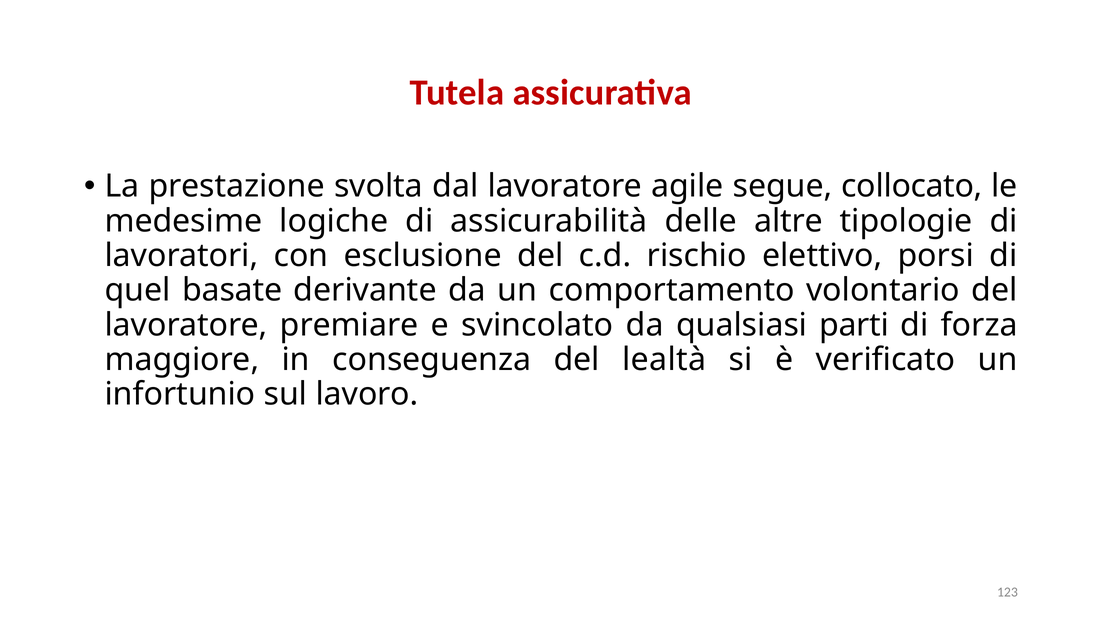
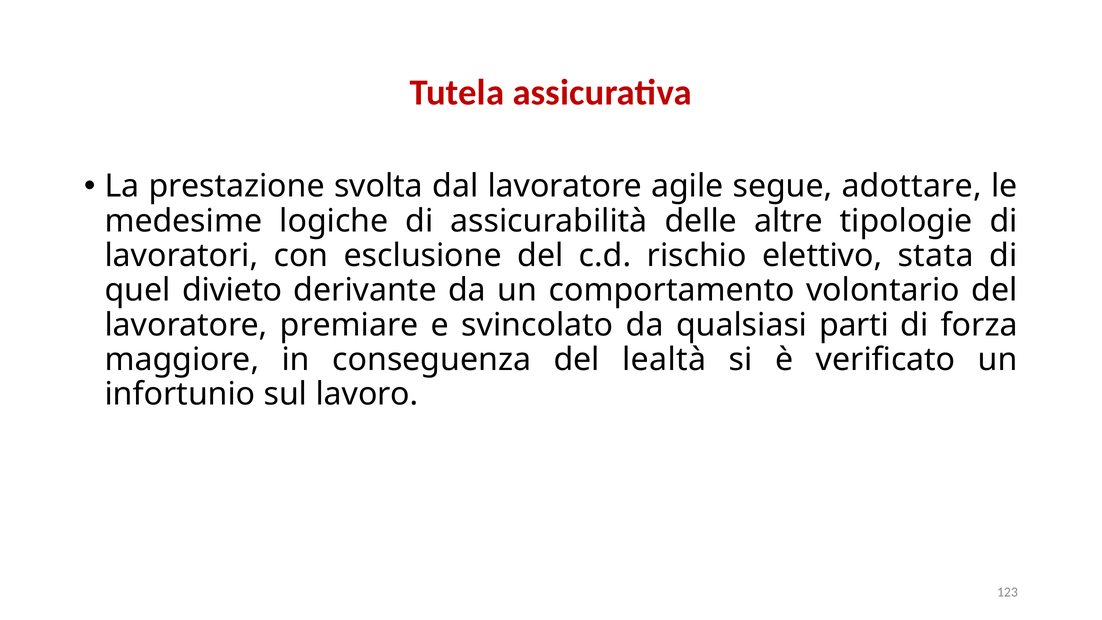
collocato: collocato -> adottare
porsi: porsi -> stata
basate: basate -> divieto
